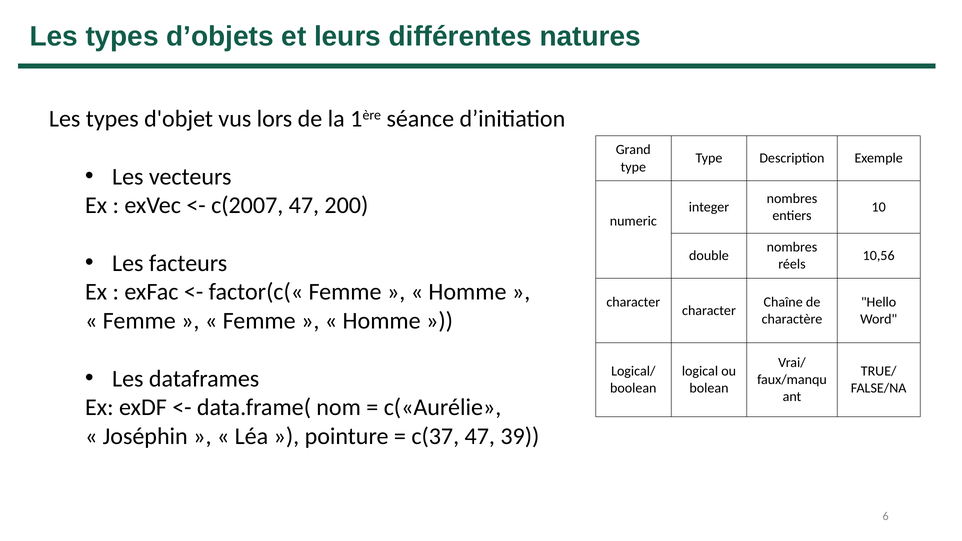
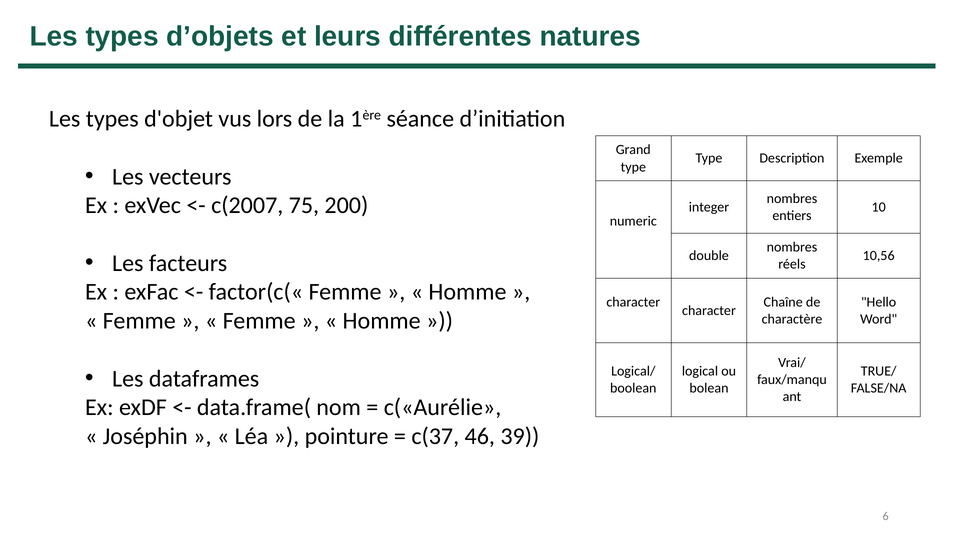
c(2007 47: 47 -> 75
c(37 47: 47 -> 46
